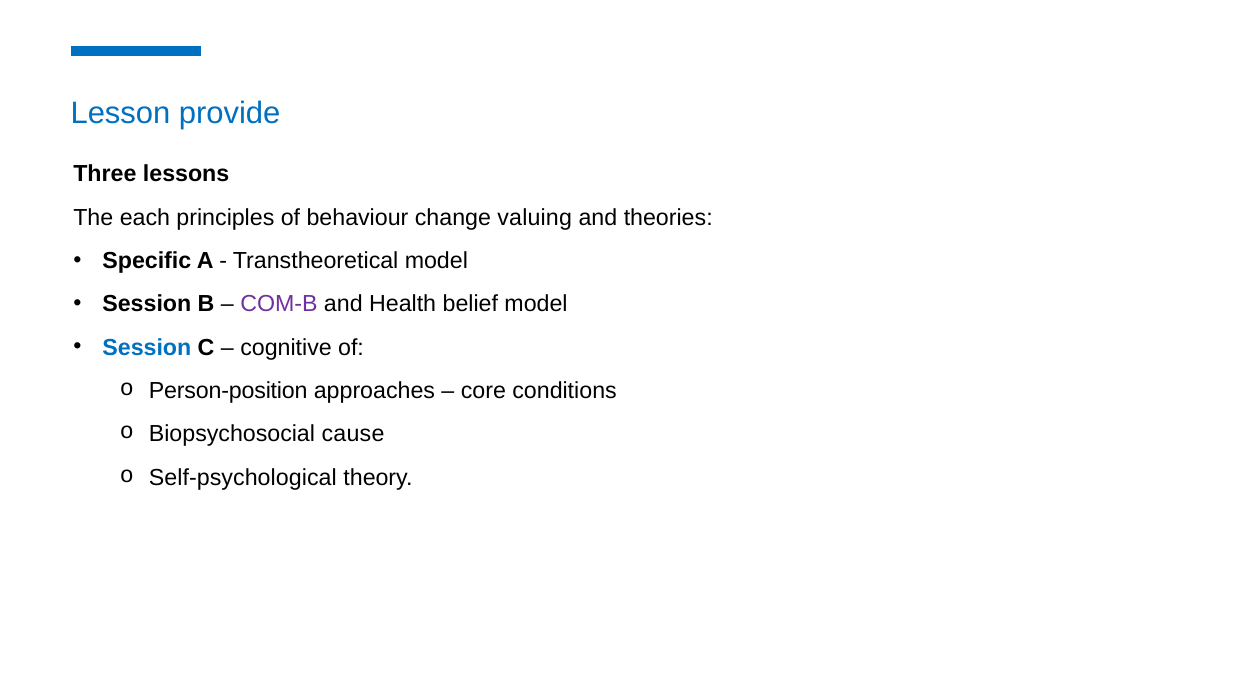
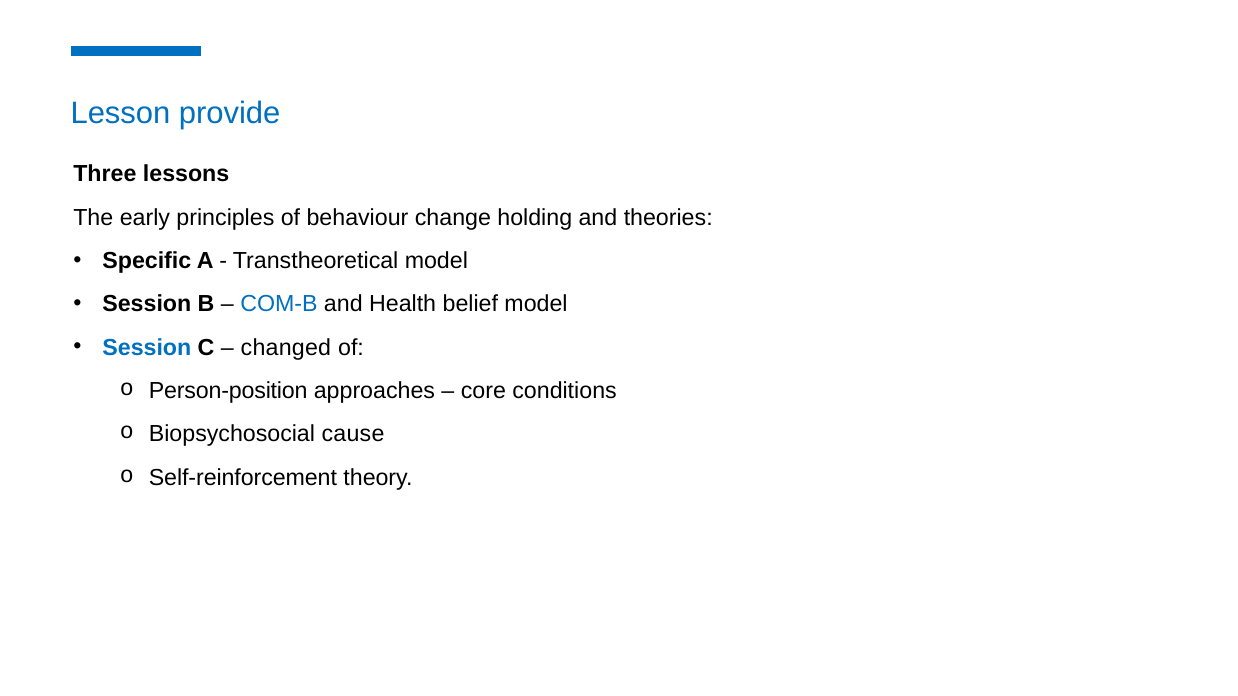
each: each -> early
valuing: valuing -> holding
COM-B colour: purple -> blue
cognitive: cognitive -> changed
Self-psychological: Self-psychological -> Self-reinforcement
